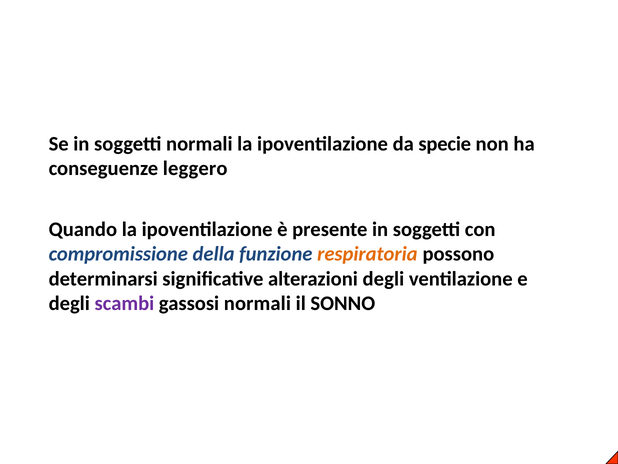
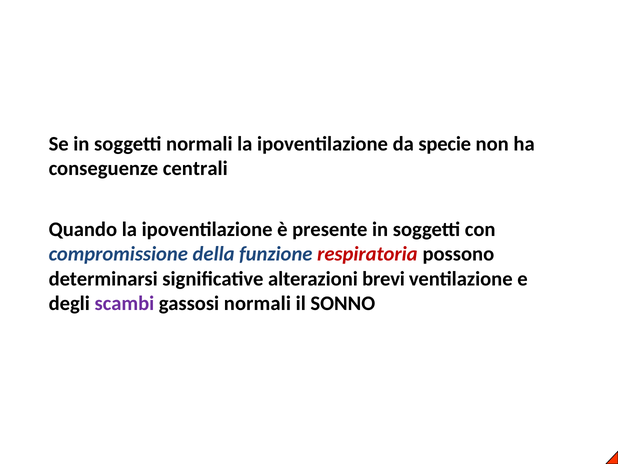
leggero: leggero -> centrali
respiratoria colour: orange -> red
alterazioni degli: degli -> brevi
